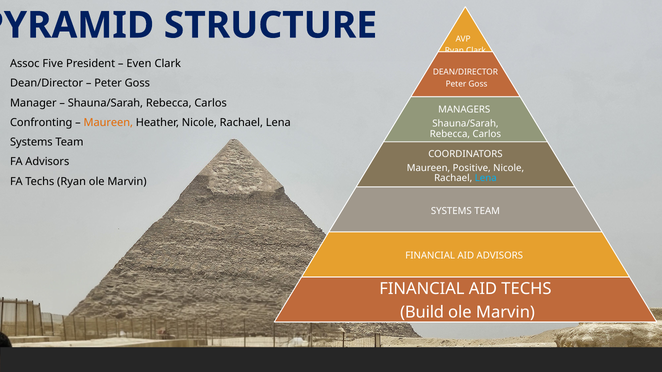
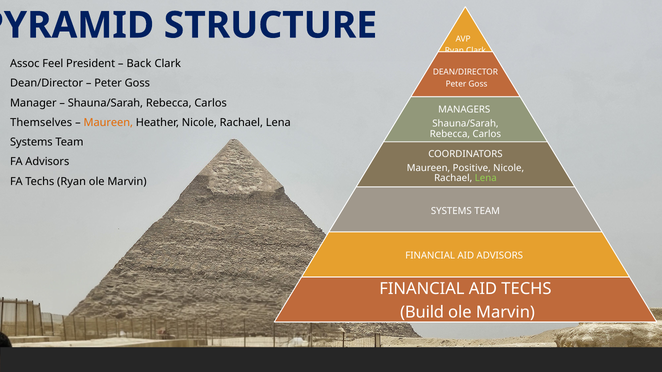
Five: Five -> Feel
Even: Even -> Back
Confronting: Confronting -> Themselves
Lena at (486, 178) colour: light blue -> light green
